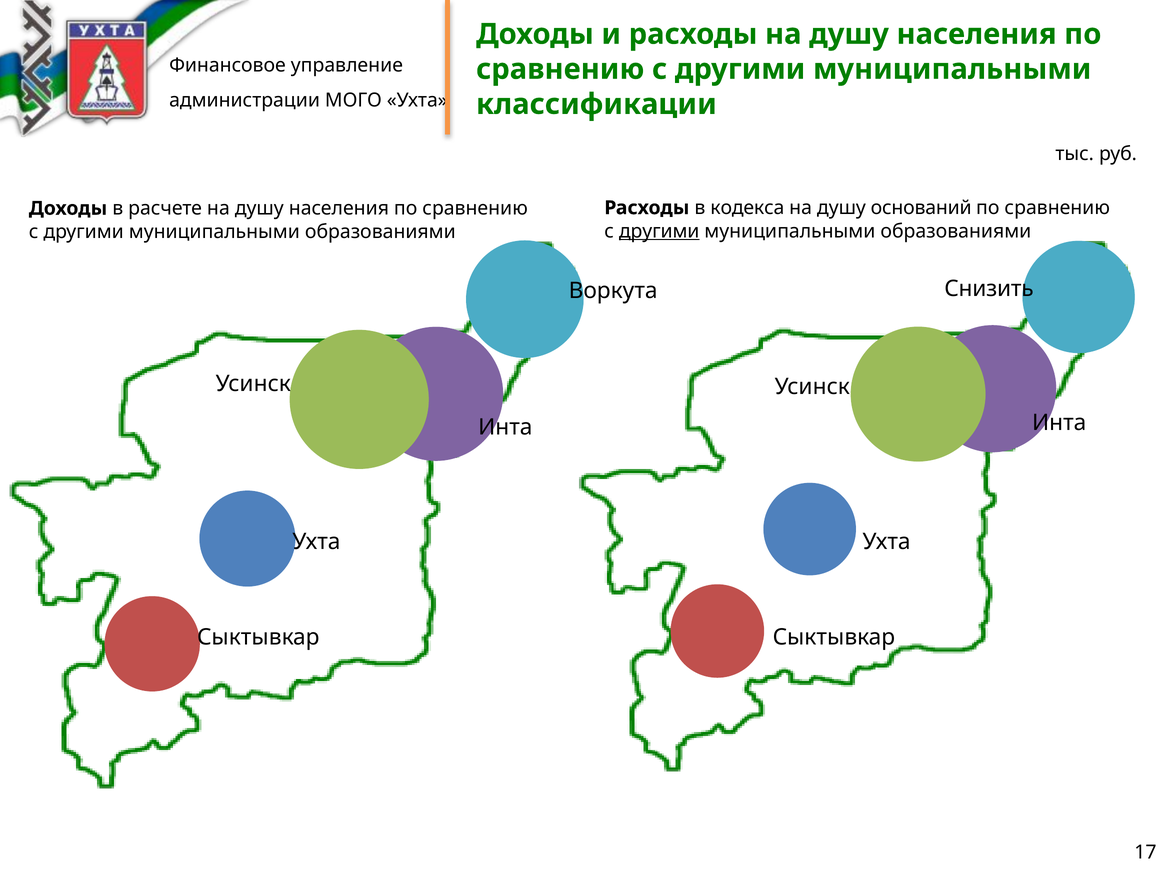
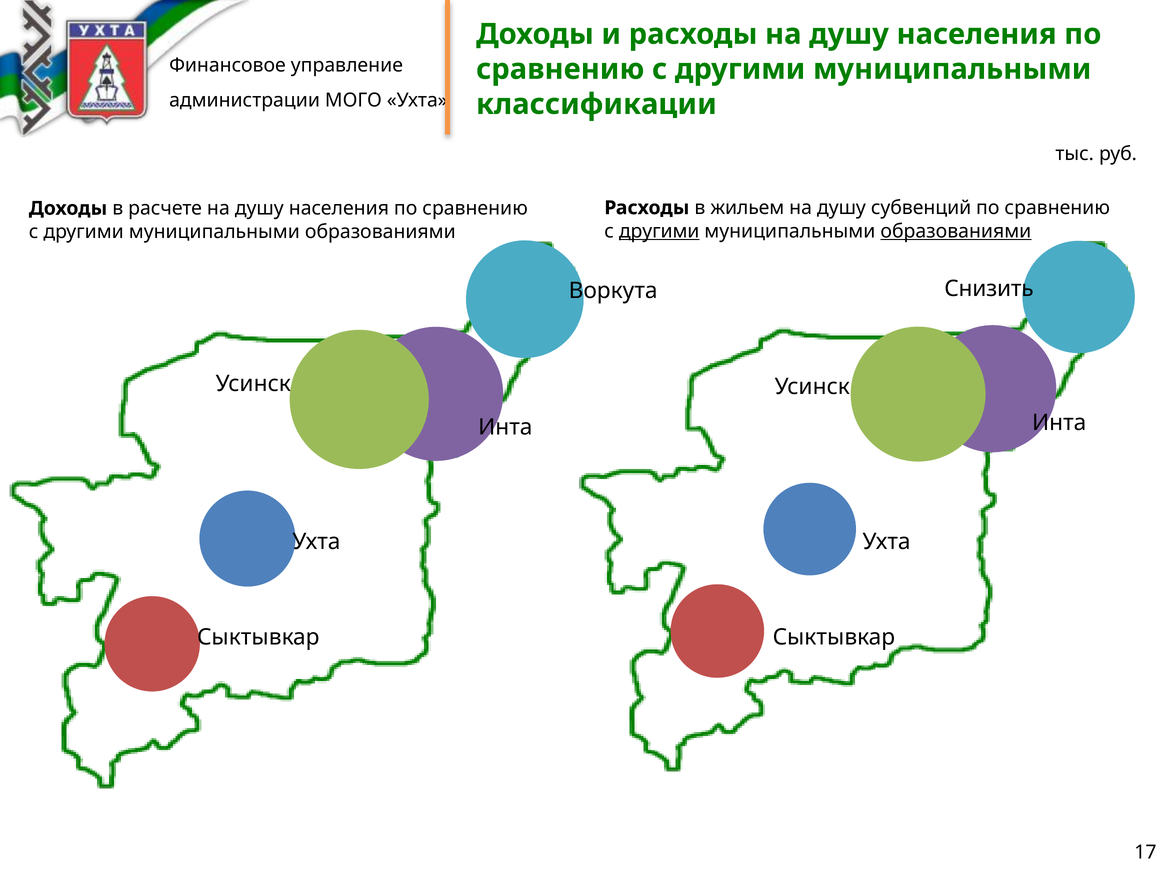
кодекса: кодекса -> жильем
оснований: оснований -> субвенций
образованиями at (956, 231) underline: none -> present
